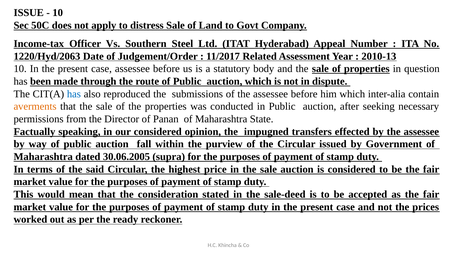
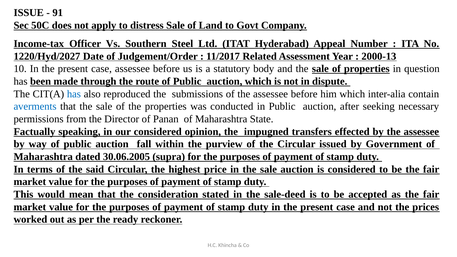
10 at (58, 13): 10 -> 91
1220/Hyd/2063: 1220/Hyd/2063 -> 1220/Hyd/2027
2010-13: 2010-13 -> 2000-13
averments colour: orange -> blue
